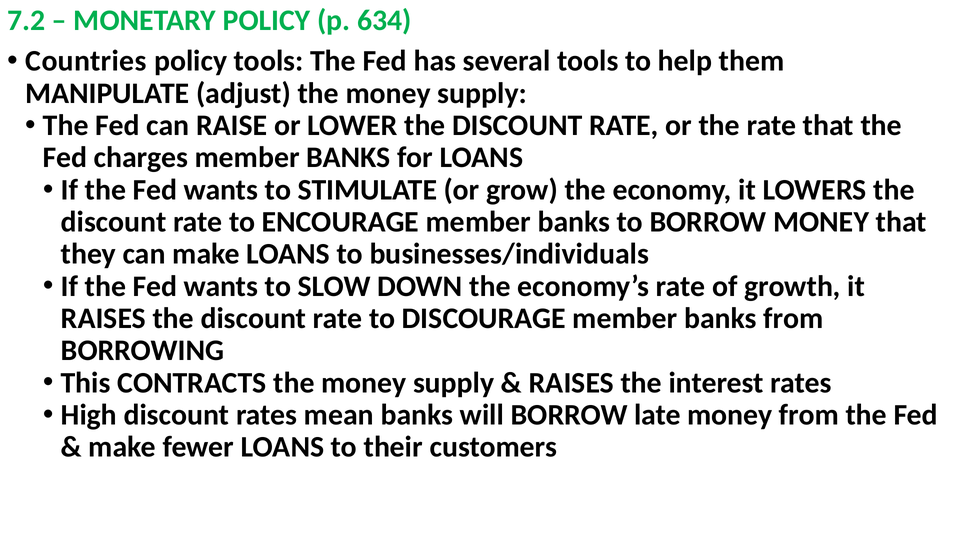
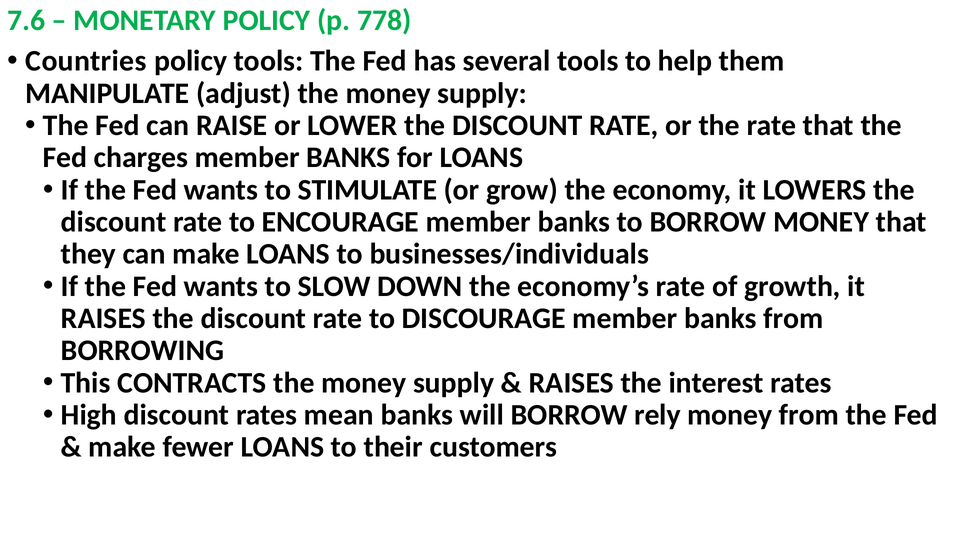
7.2: 7.2 -> 7.6
634: 634 -> 778
late: late -> rely
